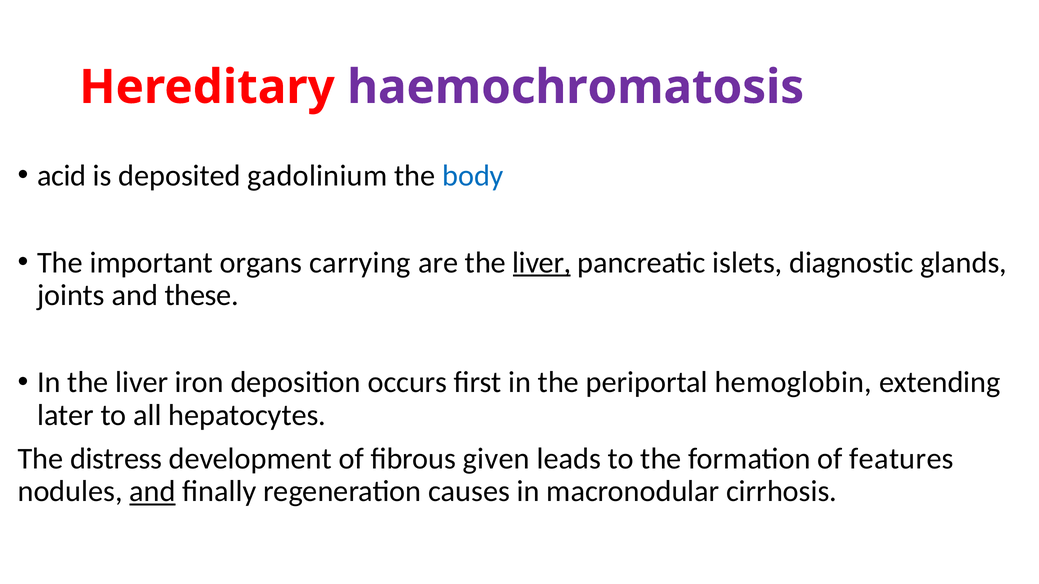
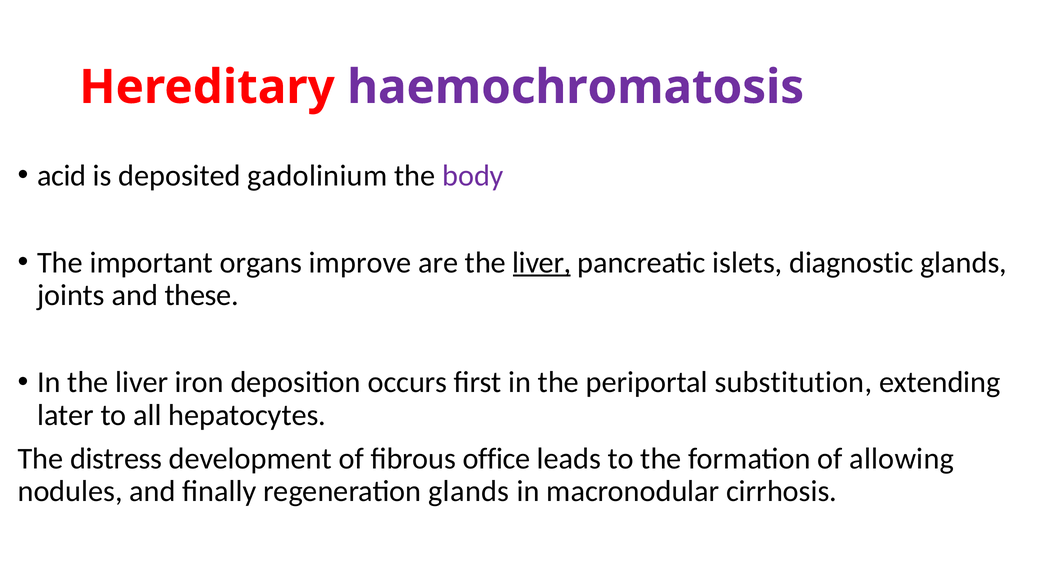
body colour: blue -> purple
carrying: carrying -> improve
hemoglobin: hemoglobin -> substitution
given: given -> office
features: features -> allowing
and at (153, 492) underline: present -> none
regeneration causes: causes -> glands
